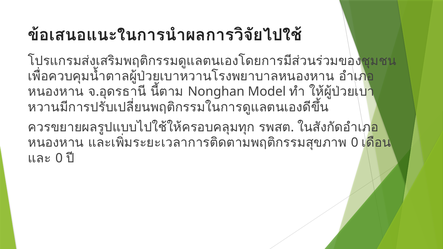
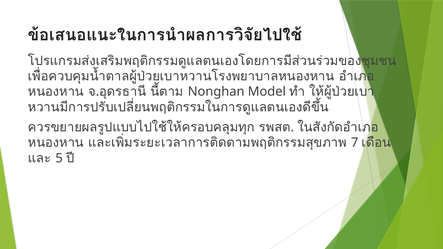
0 at (355, 143): 0 -> 7
0 at (59, 158): 0 -> 5
